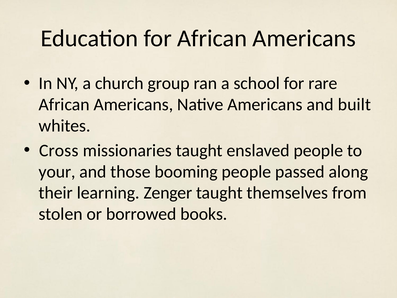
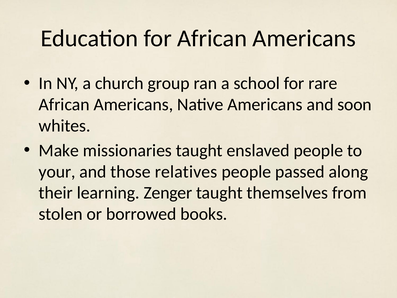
built: built -> soon
Cross: Cross -> Make
booming: booming -> relatives
